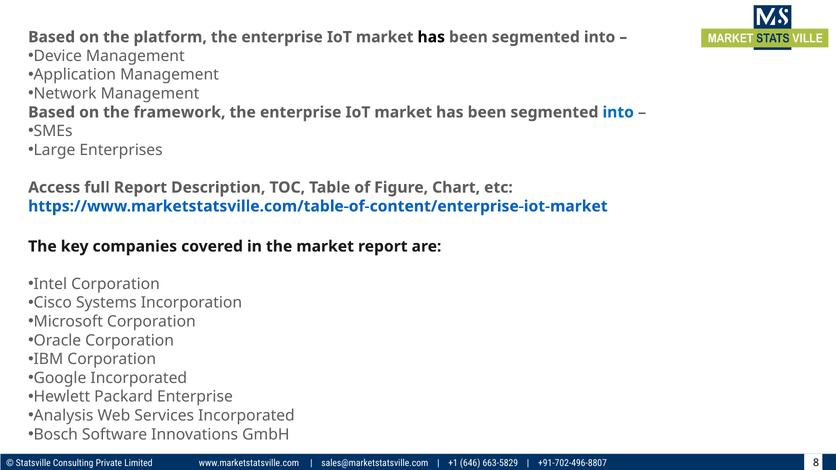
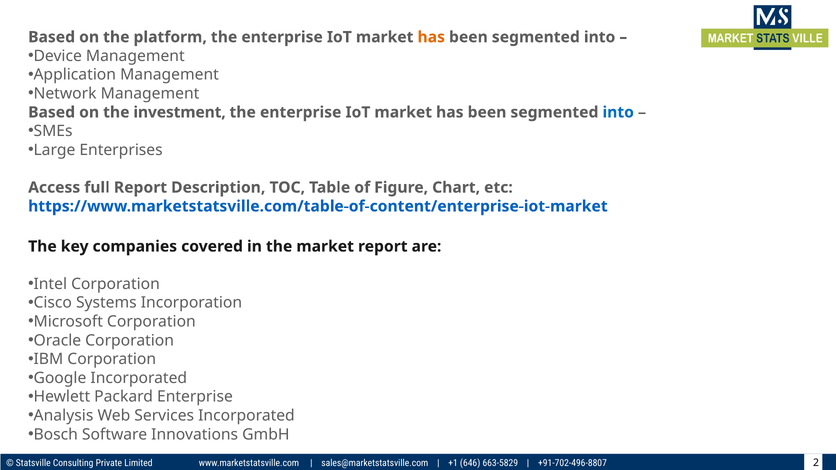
has at (431, 37) colour: black -> orange
framework: framework -> investment
8: 8 -> 2
